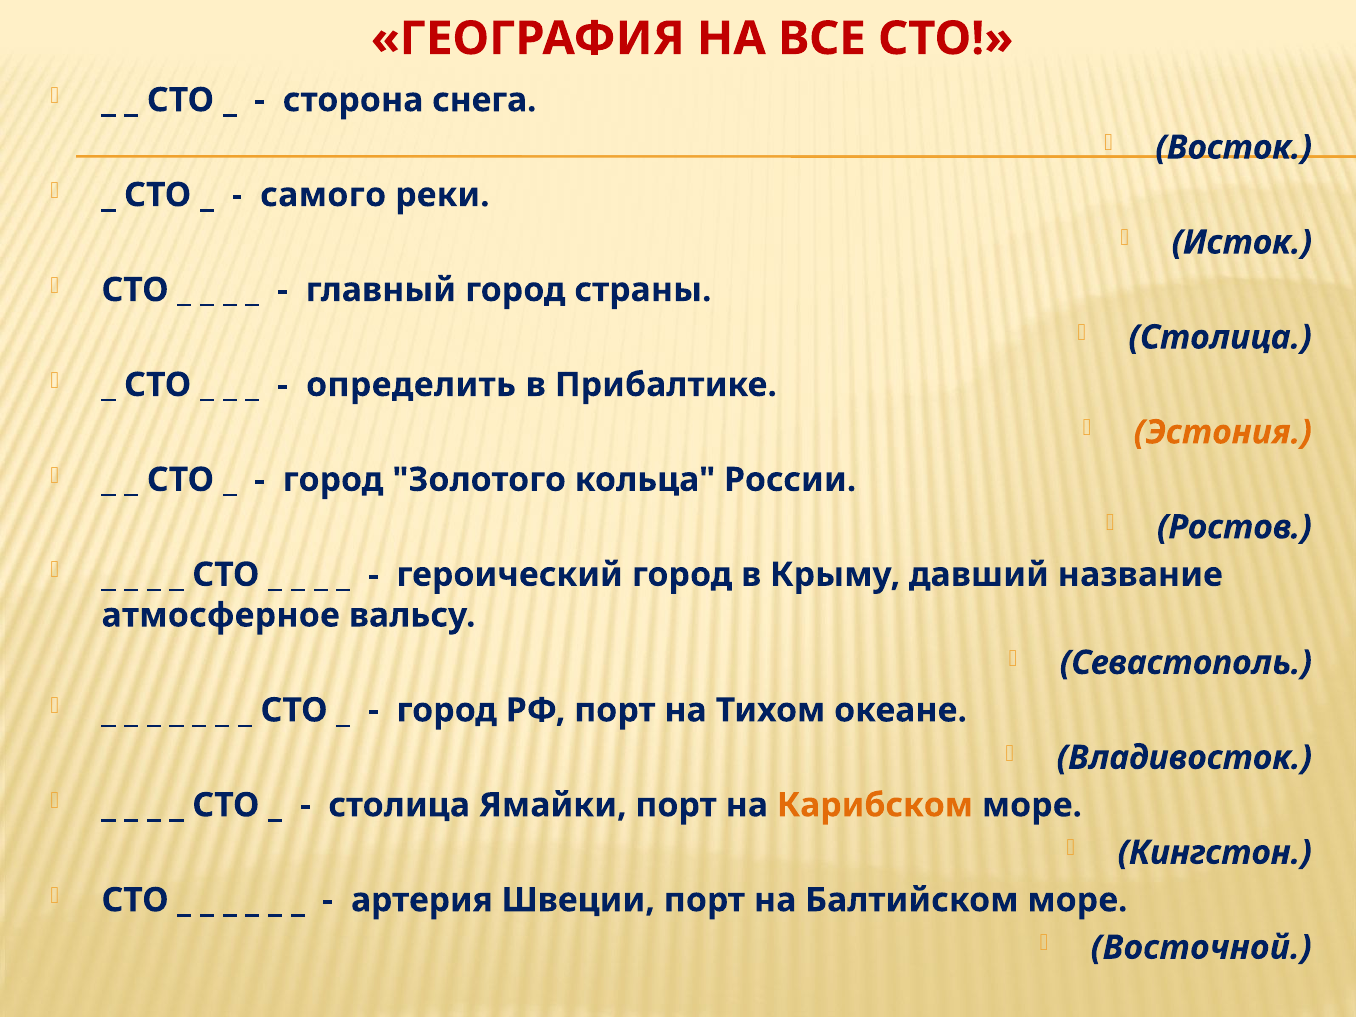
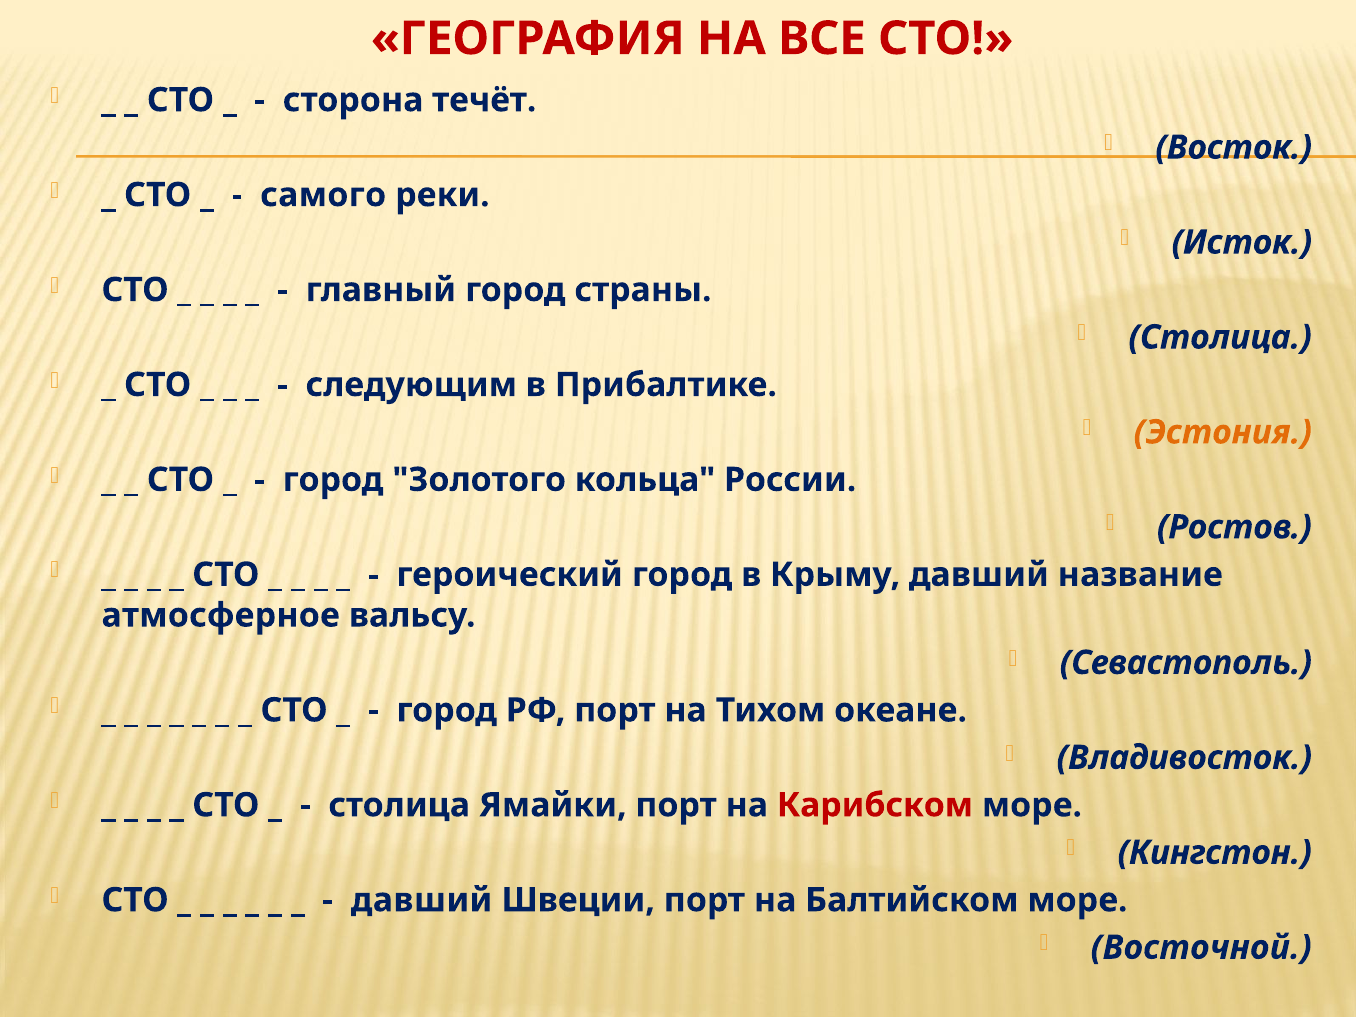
снега: снега -> течёт
определить: определить -> следующим
Карибском colour: orange -> red
артерия at (422, 900): артерия -> давший
